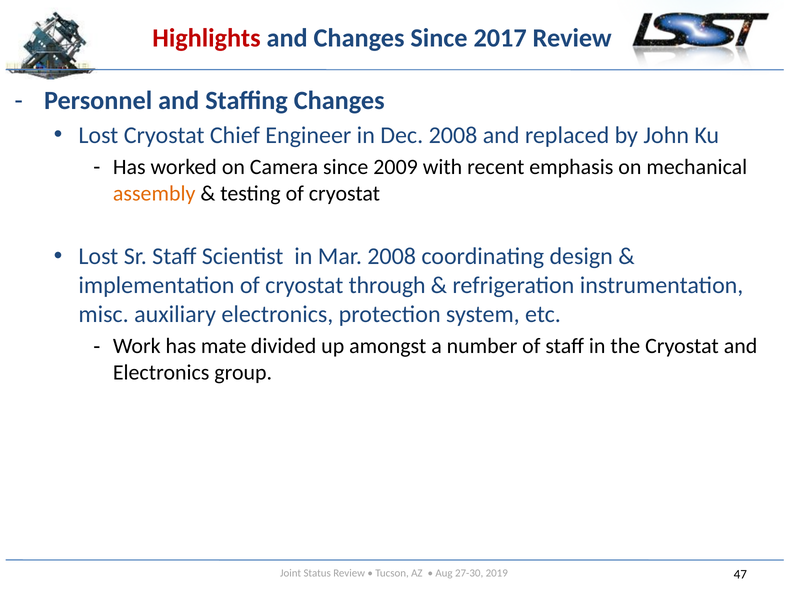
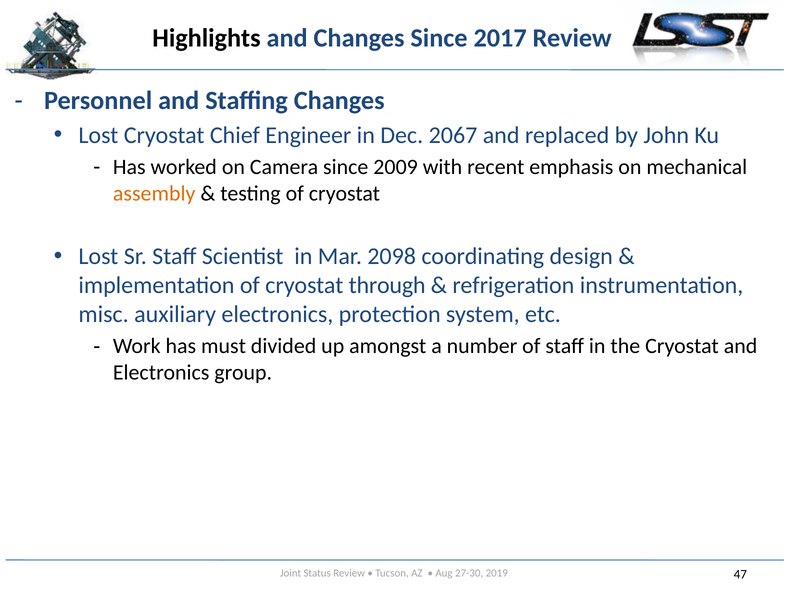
Highlights colour: red -> black
Dec 2008: 2008 -> 2067
Mar 2008: 2008 -> 2098
mate: mate -> must
